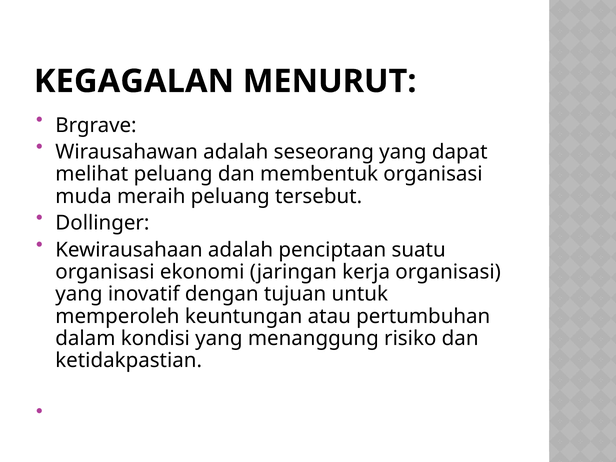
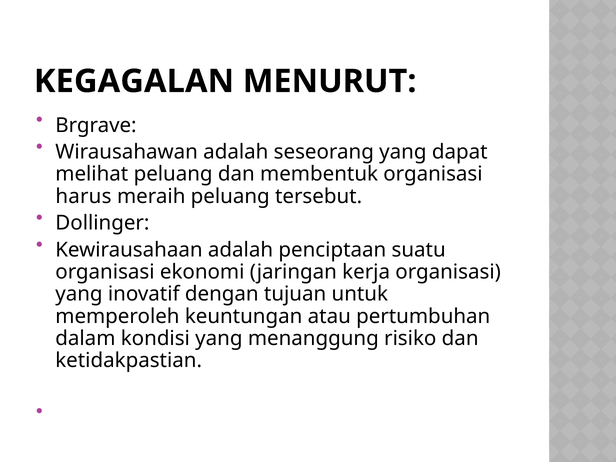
muda: muda -> harus
